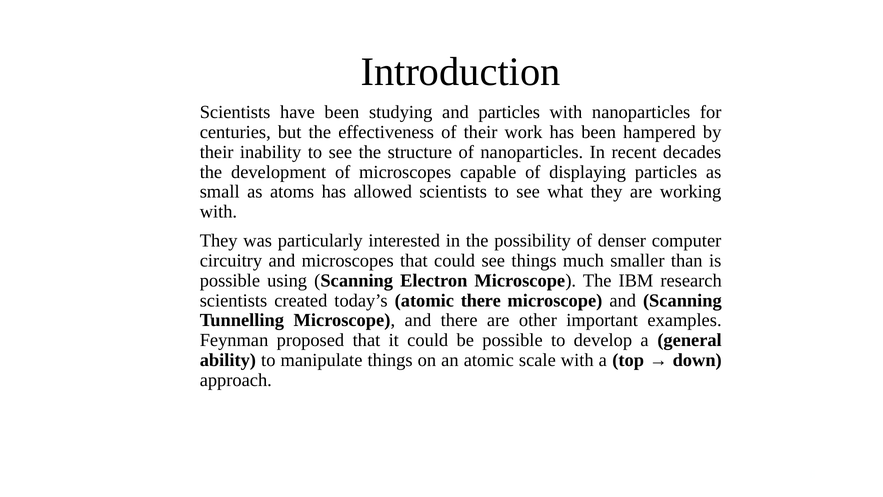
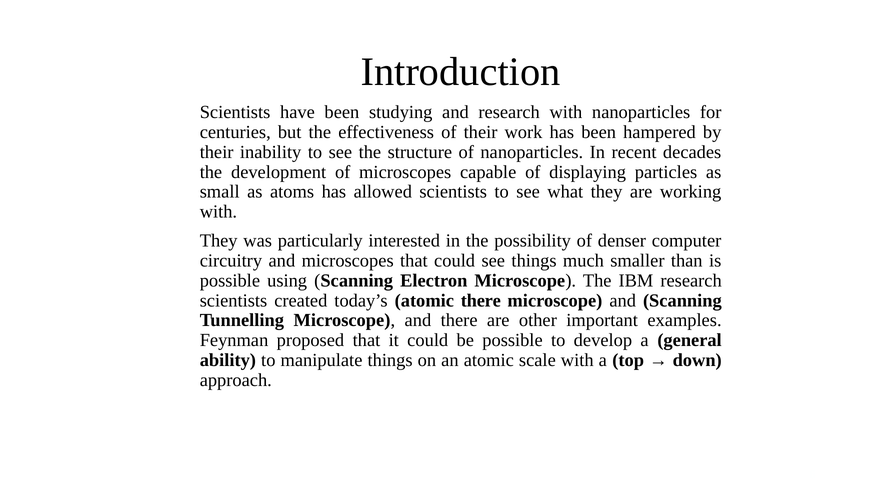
and particles: particles -> research
